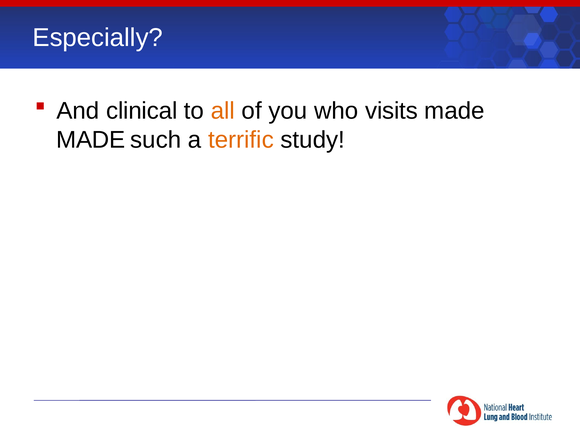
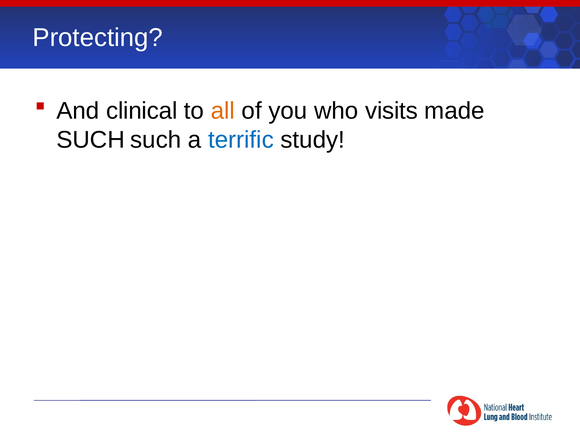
Especially: Especially -> Protecting
MADE at (91, 140): MADE -> SUCH
terrific colour: orange -> blue
